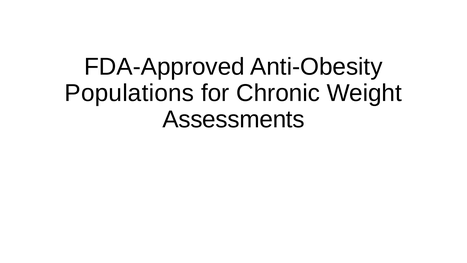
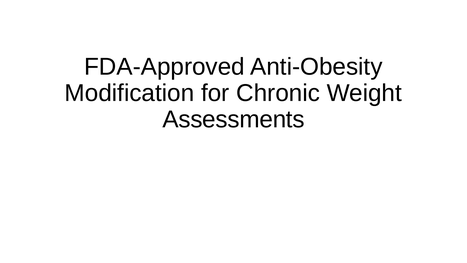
Populations: Populations -> Modification
